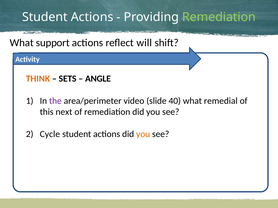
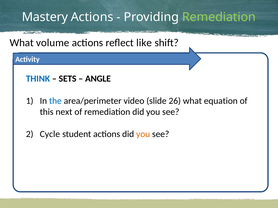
Student at (45, 17): Student -> Mastery
support: support -> volume
will: will -> like
THINK colour: orange -> blue
the colour: purple -> blue
40: 40 -> 26
remedial: remedial -> equation
